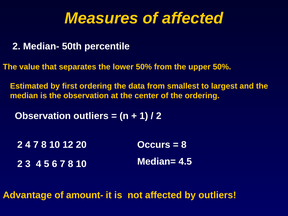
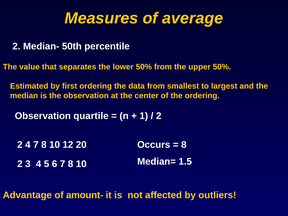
of affected: affected -> average
Observation outliers: outliers -> quartile
4.5: 4.5 -> 1.5
